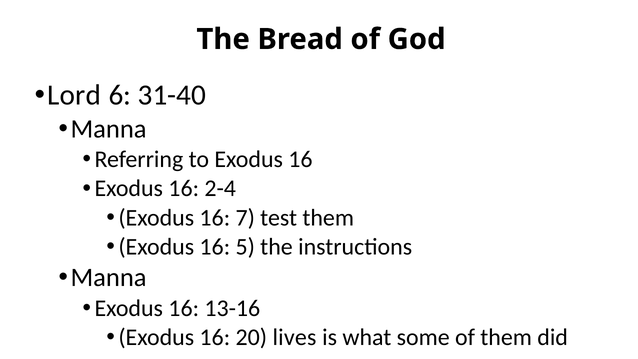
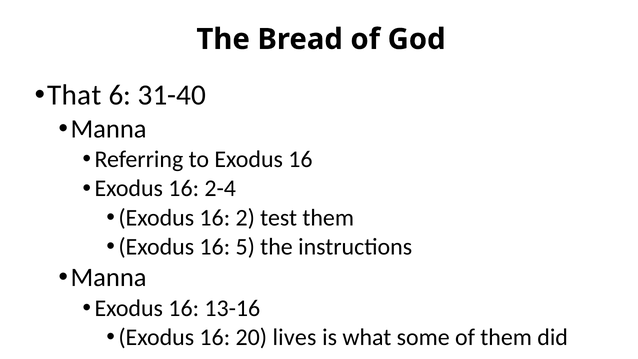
Lord: Lord -> That
7: 7 -> 2
